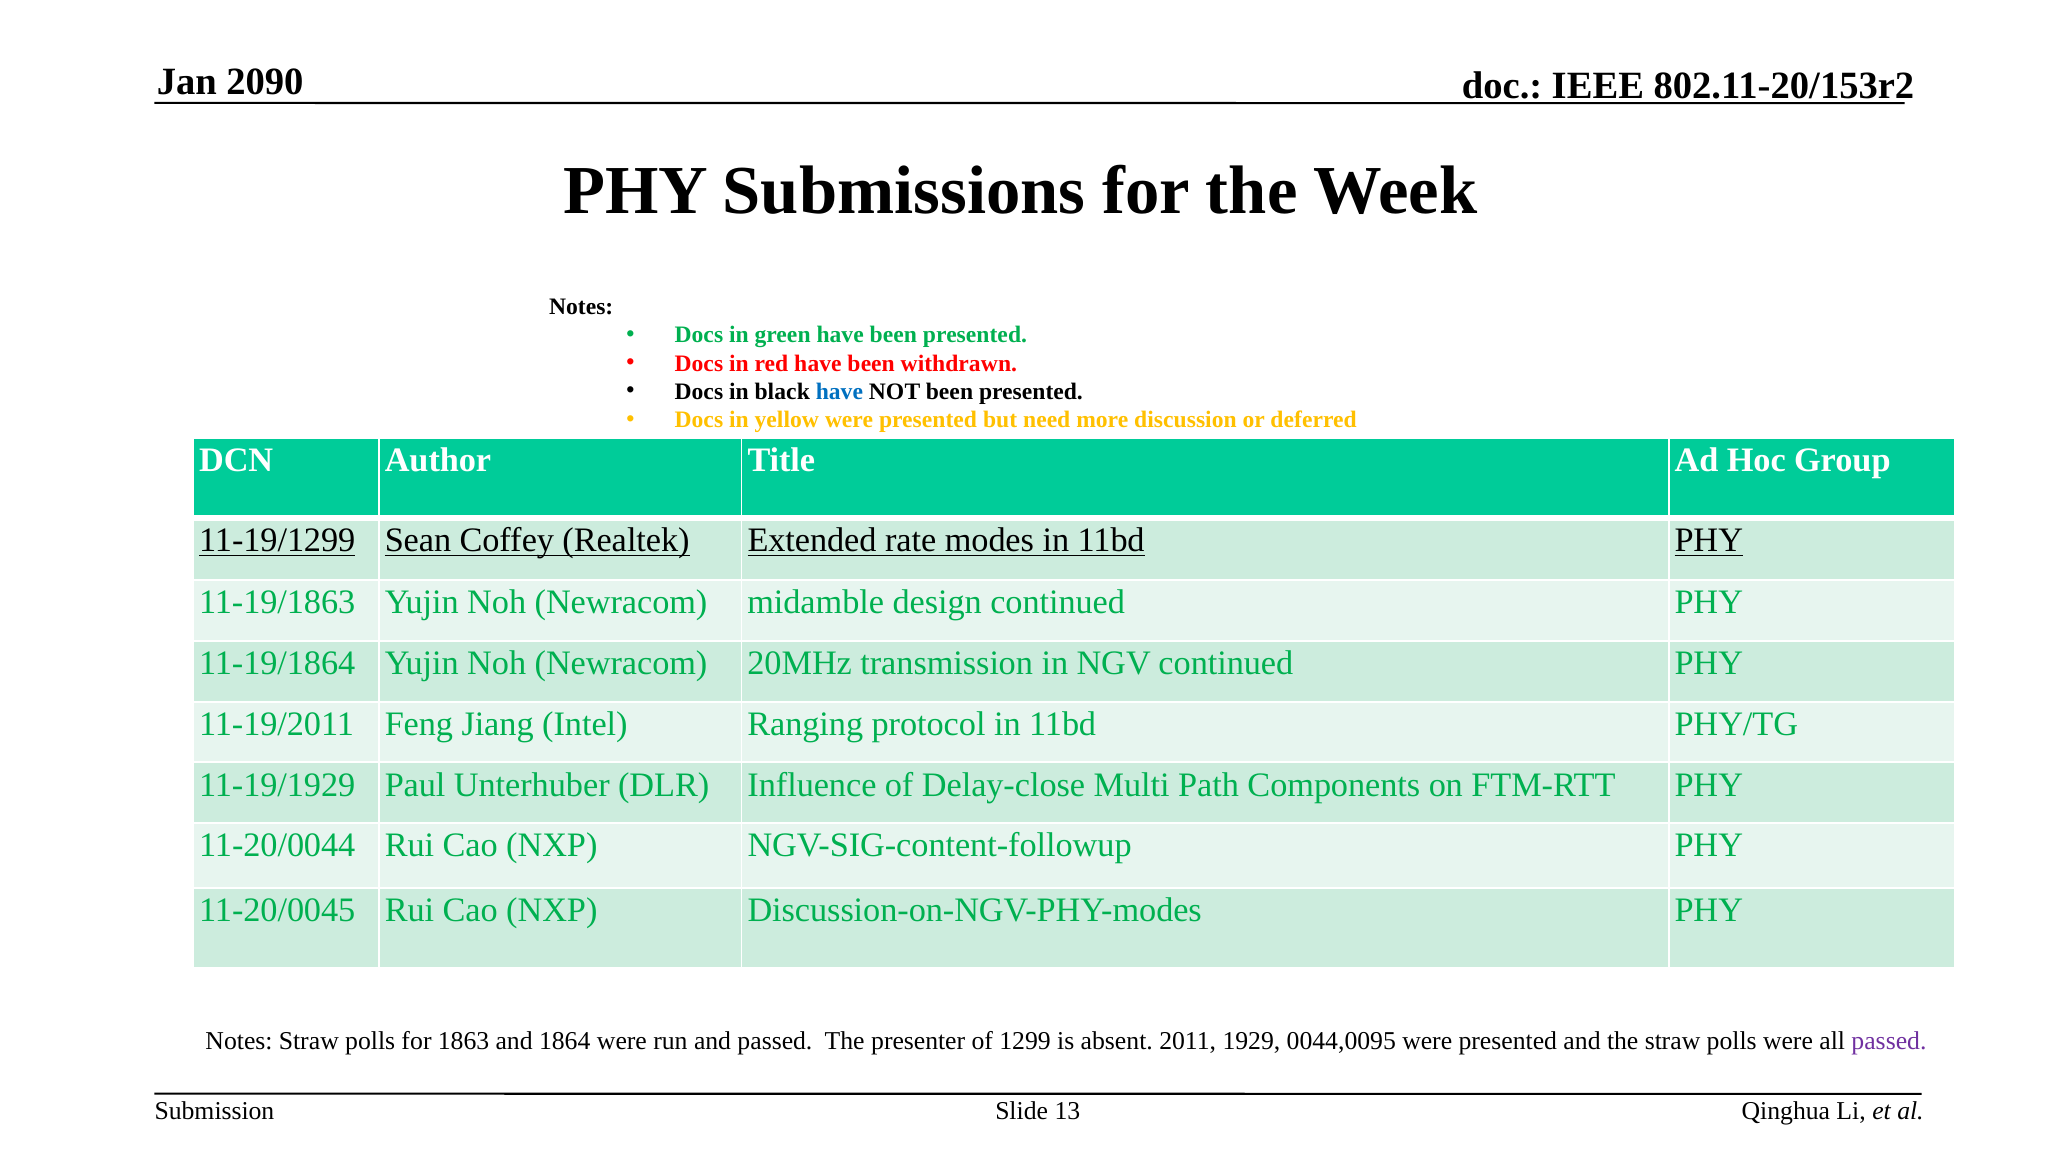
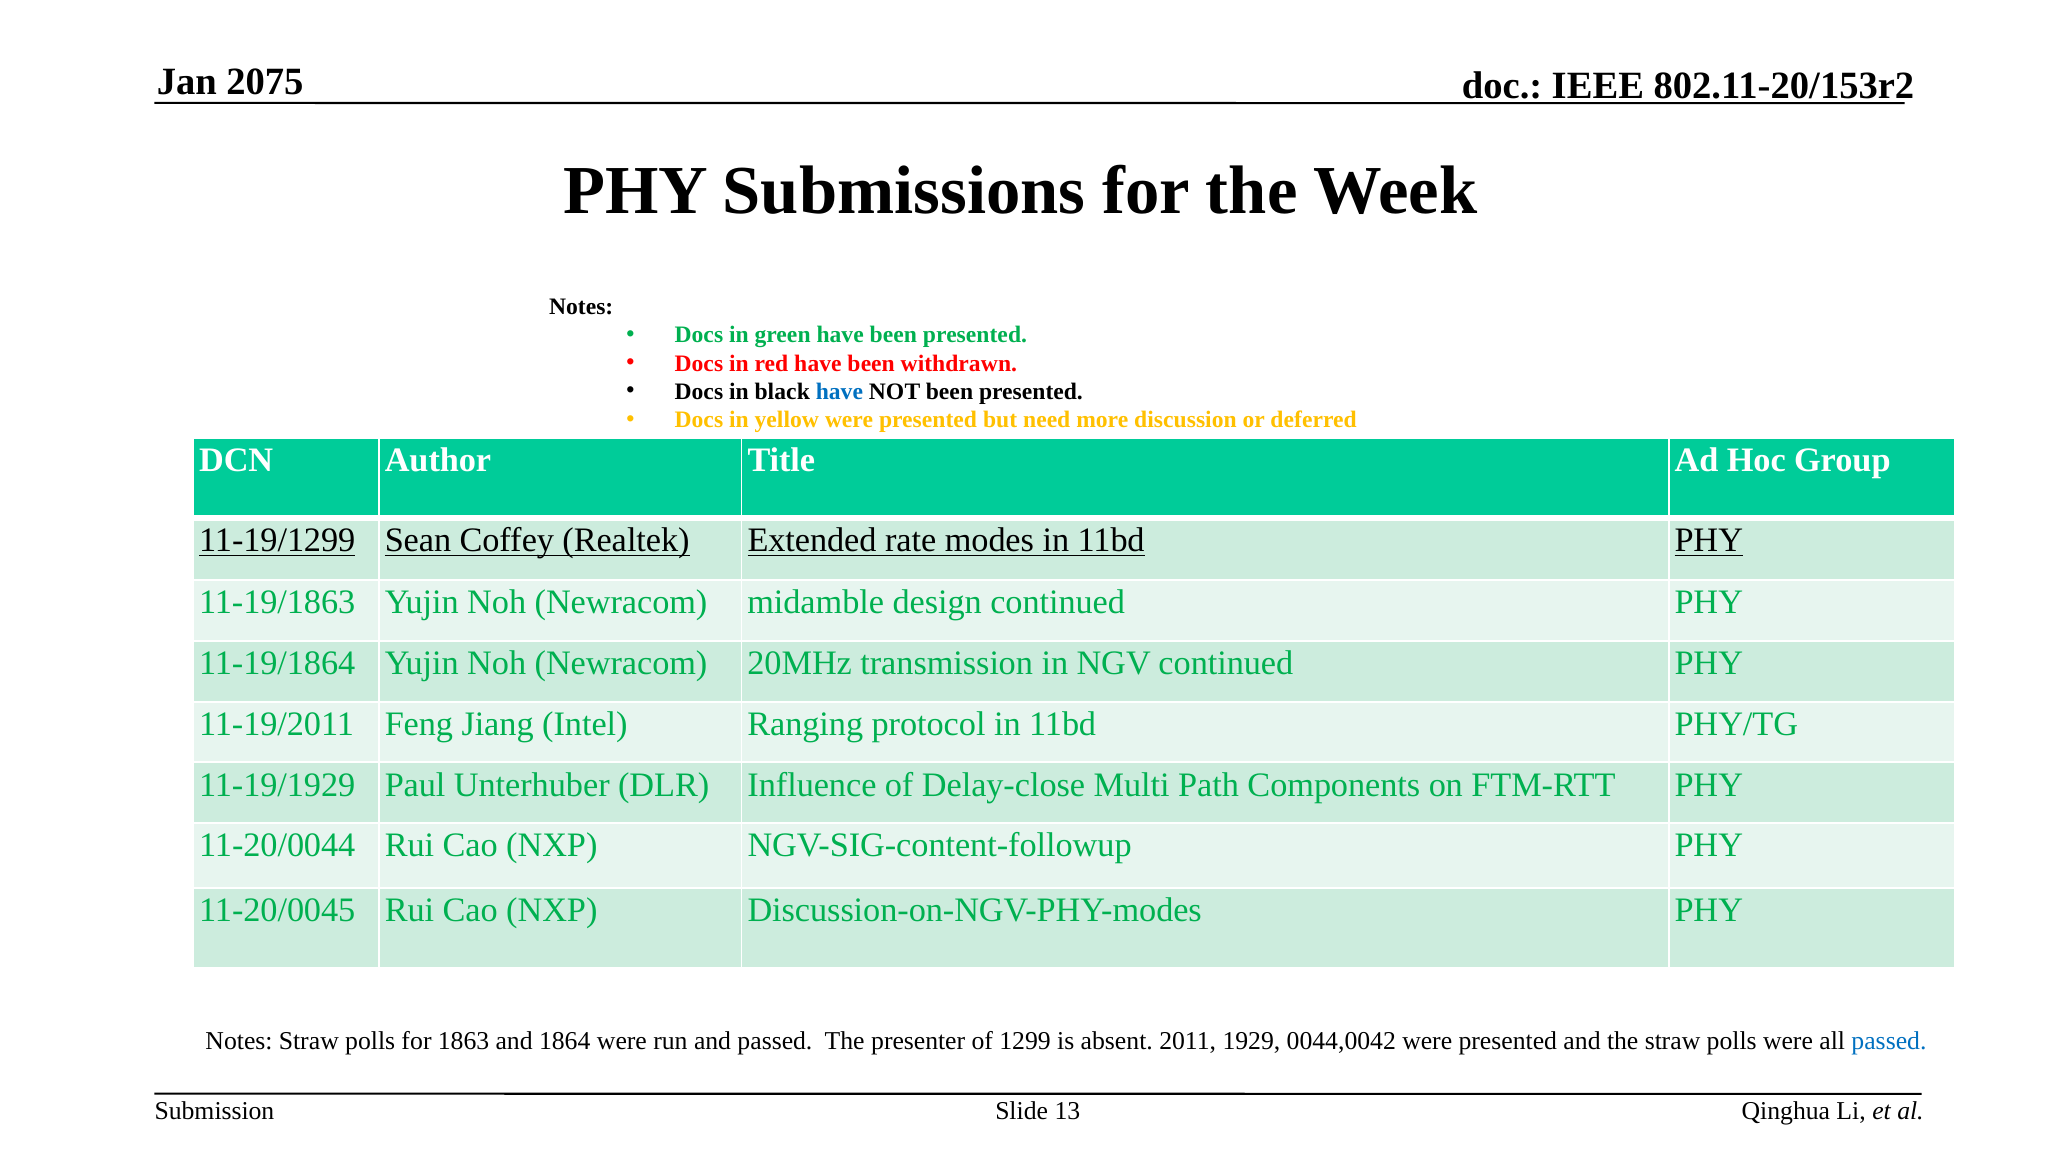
2090: 2090 -> 2075
0044,0095: 0044,0095 -> 0044,0042
passed at (1889, 1041) colour: purple -> blue
